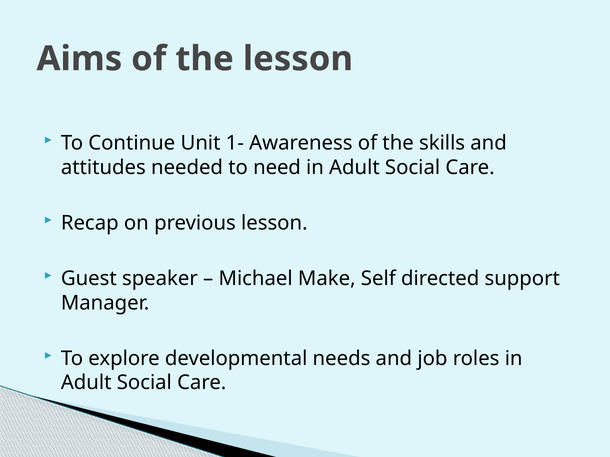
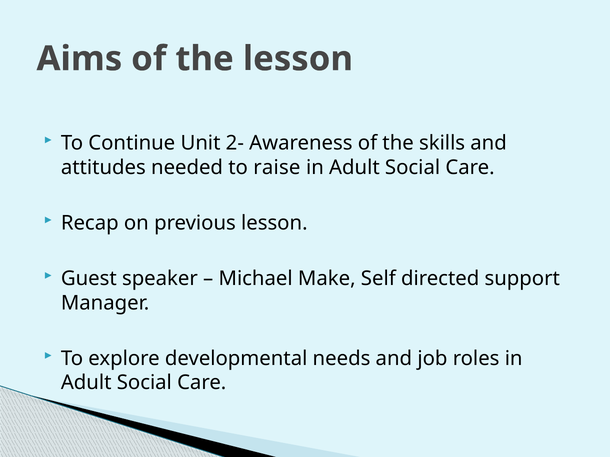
1-: 1- -> 2-
need: need -> raise
